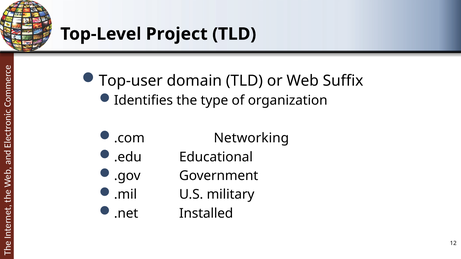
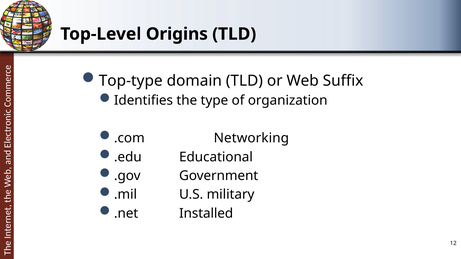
Project: Project -> Origins
Top-user: Top-user -> Top-type
